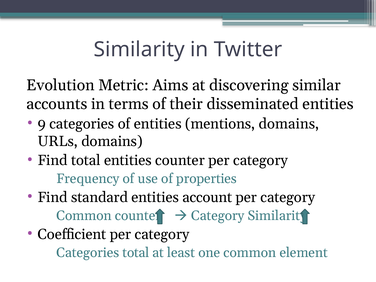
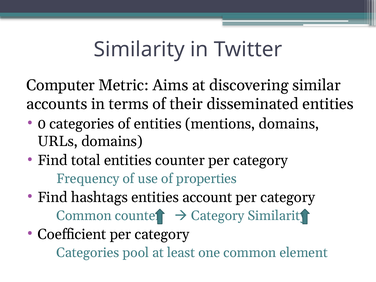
Evolution: Evolution -> Computer
9: 9 -> 0
standard: standard -> hashtags
Categories total: total -> pool
